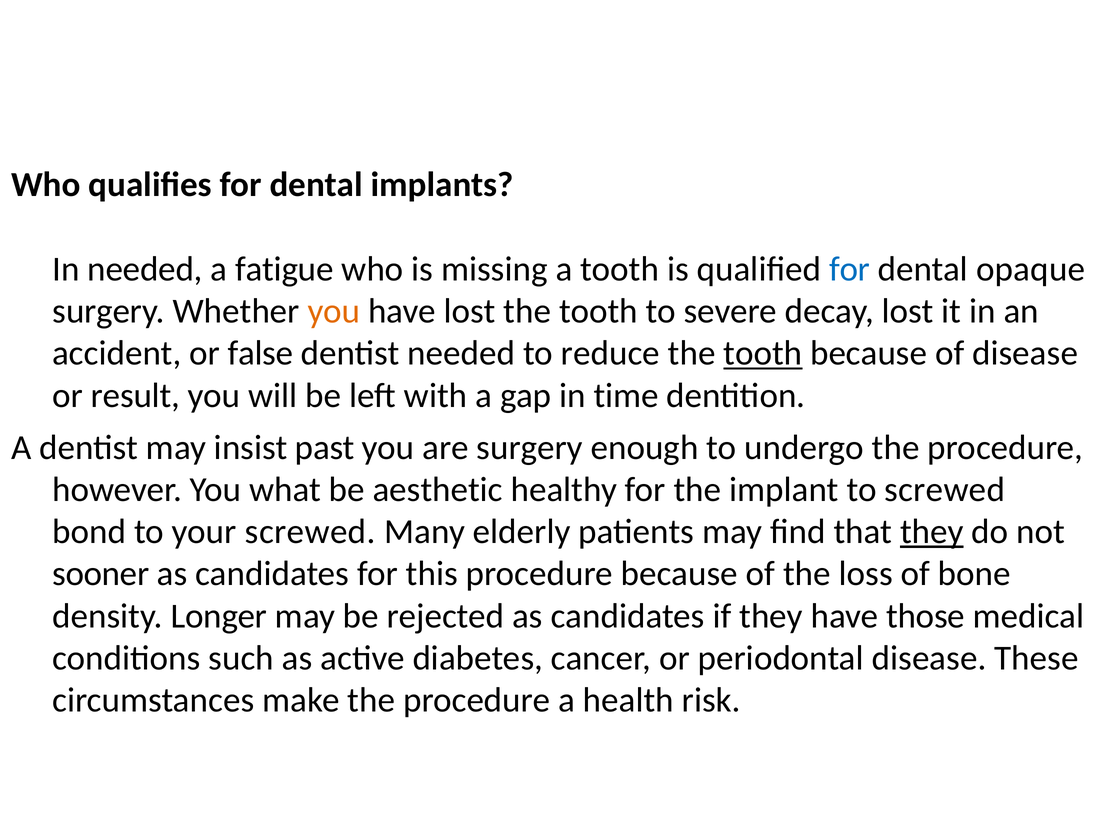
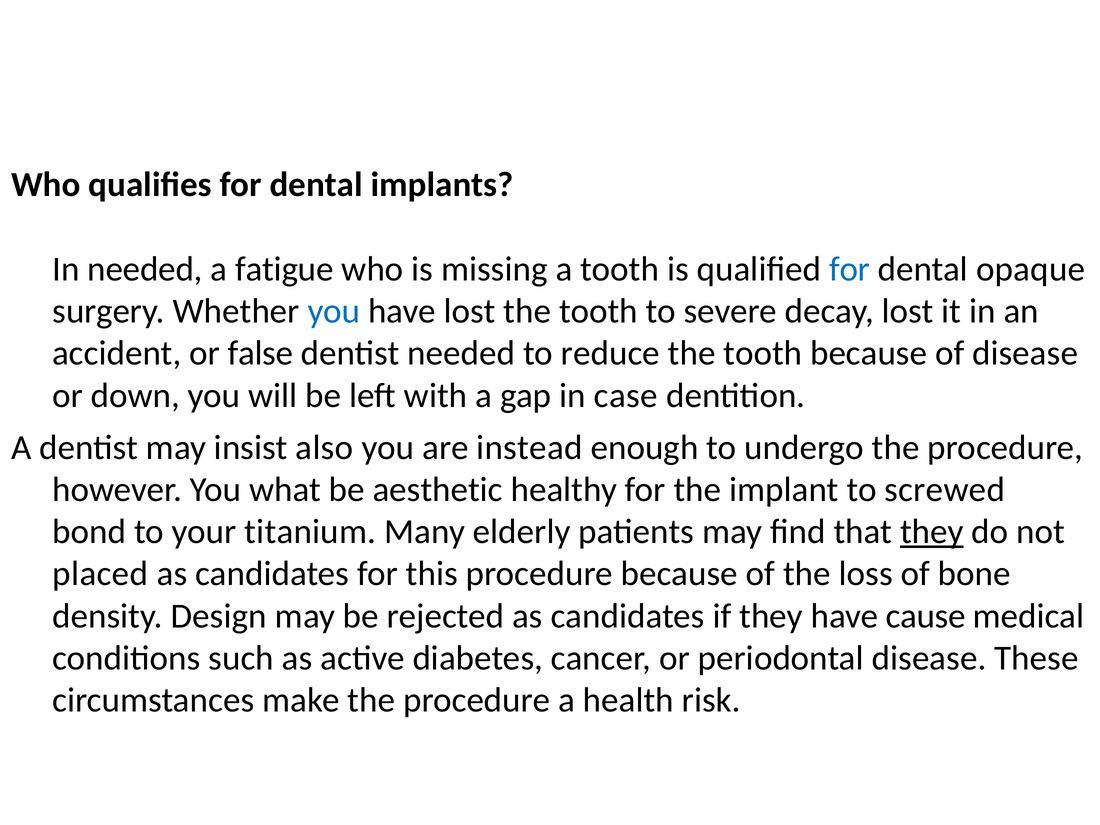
you at (334, 311) colour: orange -> blue
tooth at (763, 353) underline: present -> none
result: result -> down
time: time -> case
past: past -> also
are surgery: surgery -> instead
your screwed: screwed -> titanium
sooner: sooner -> placed
Longer: Longer -> Design
those: those -> cause
